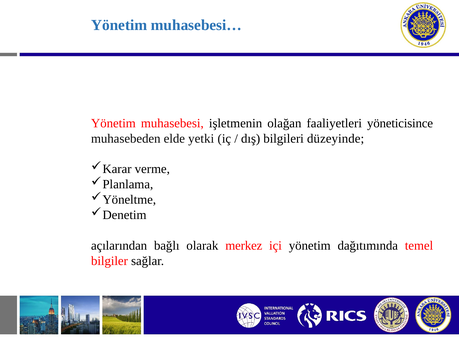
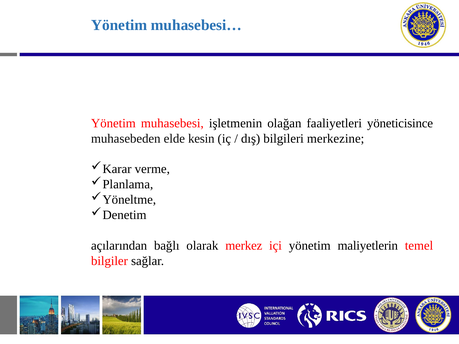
yetki: yetki -> kesin
düzeyinde: düzeyinde -> merkezine
dağıtımında: dağıtımında -> maliyetlerin
